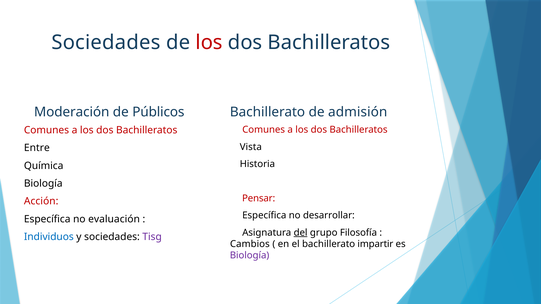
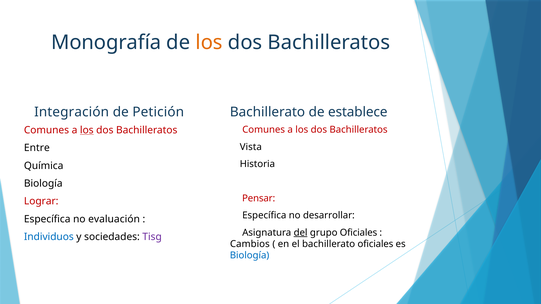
Sociedades at (106, 43): Sociedades -> Monografía
los at (209, 43) colour: red -> orange
Moderación: Moderación -> Integración
Públicos: Públicos -> Petición
admisión: admisión -> establece
los at (87, 130) underline: none -> present
Acción: Acción -> Lograr
grupo Filosofía: Filosofía -> Oficiales
bachillerato impartir: impartir -> oficiales
Biología at (250, 256) colour: purple -> blue
